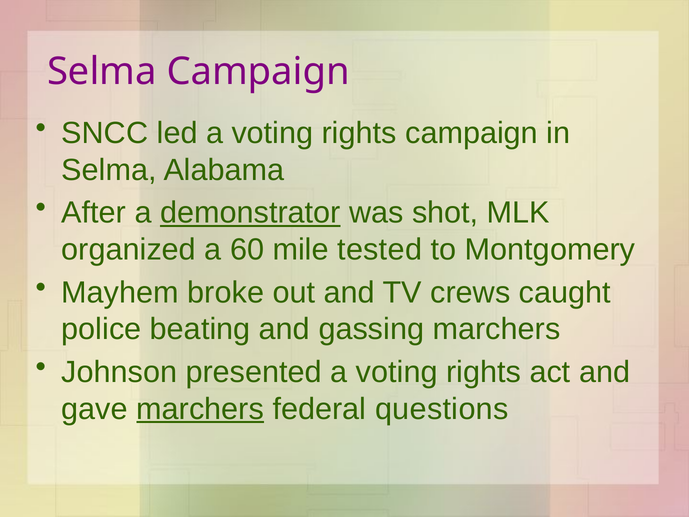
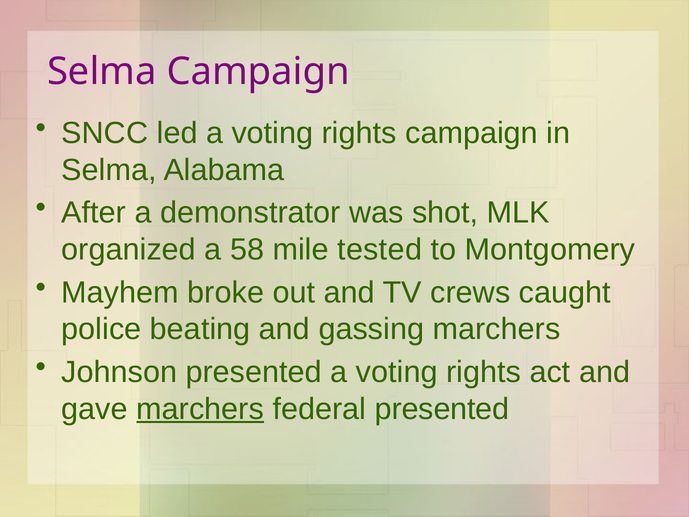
demonstrator underline: present -> none
60: 60 -> 58
federal questions: questions -> presented
